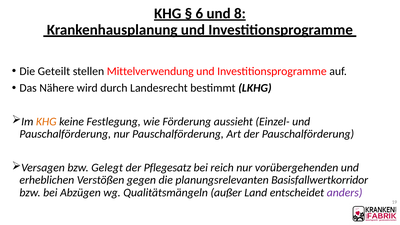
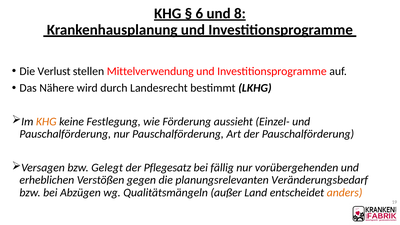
Geteilt: Geteilt -> Verlust
reich: reich -> fällig
Basisfallwertkorridor: Basisfallwertkorridor -> Veränderungsbedarf
anders colour: purple -> orange
